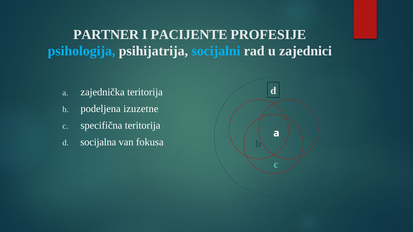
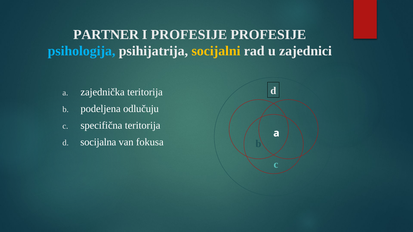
I PACIJENTE: PACIJENTE -> PROFESIJE
socijalni colour: light blue -> yellow
izuzetne: izuzetne -> odlučuju
